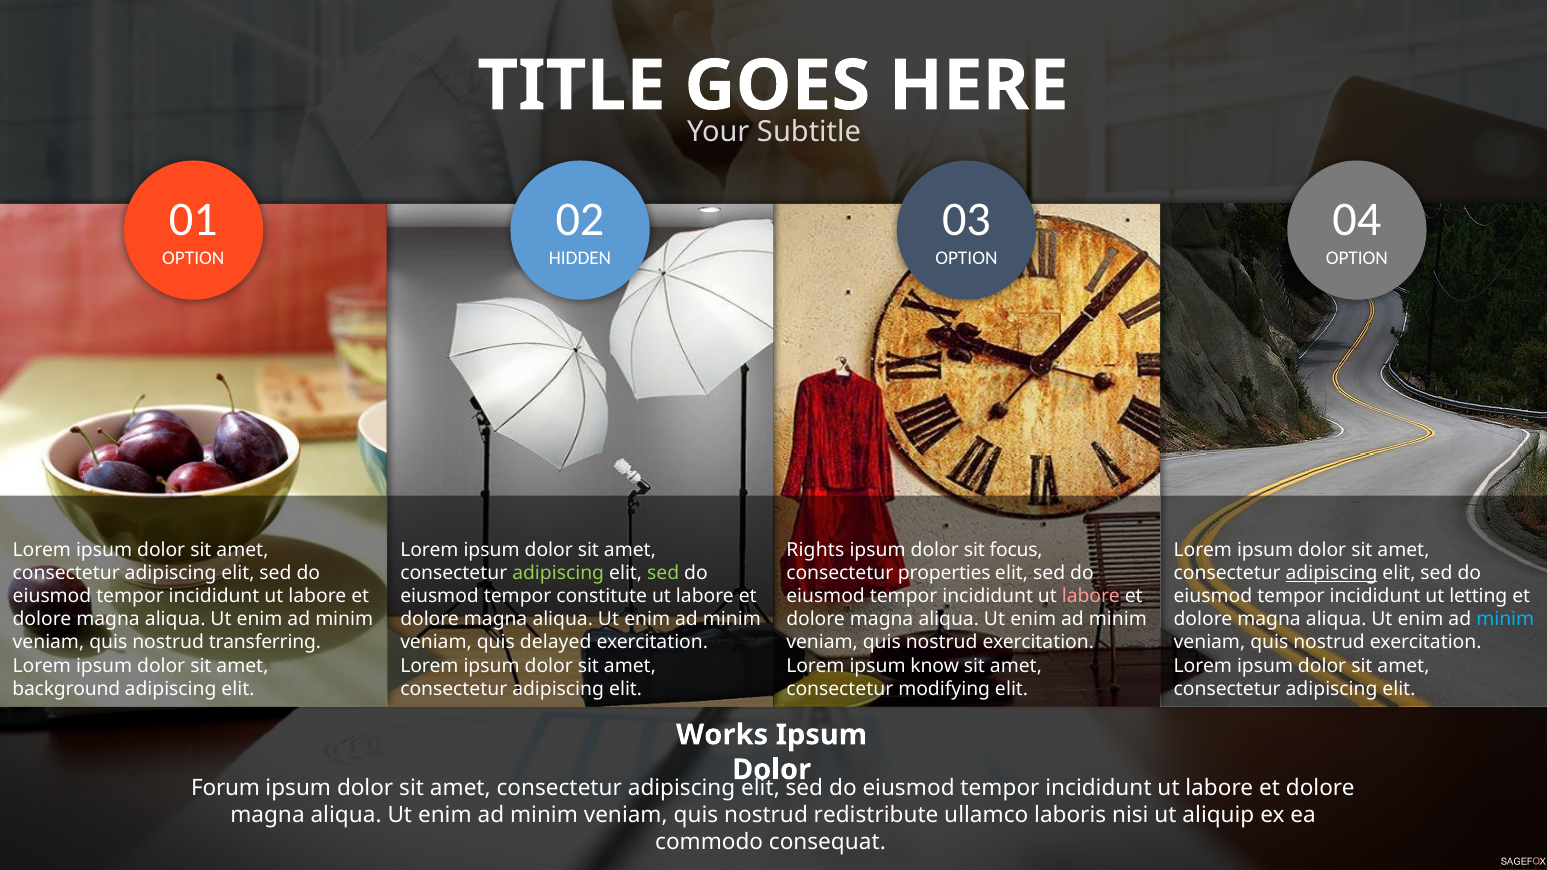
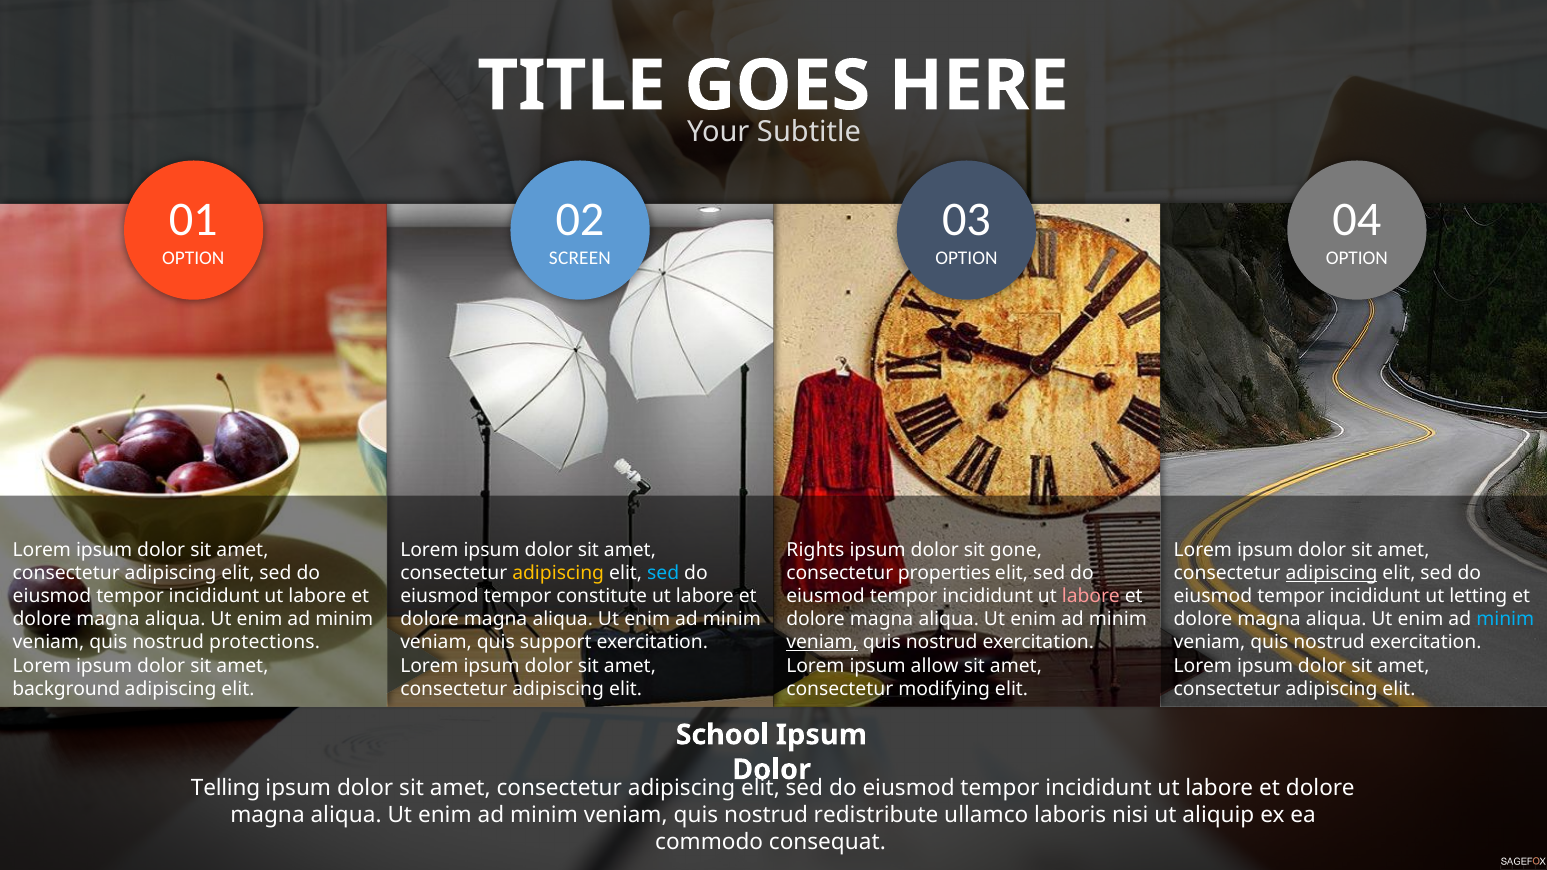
HIDDEN: HIDDEN -> SCREEN
focus: focus -> gone
adipiscing at (558, 573) colour: light green -> yellow
sed at (663, 573) colour: light green -> light blue
transferring: transferring -> protections
delayed: delayed -> support
veniam at (822, 643) underline: none -> present
know: know -> allow
Works: Works -> School
Forum: Forum -> Telling
